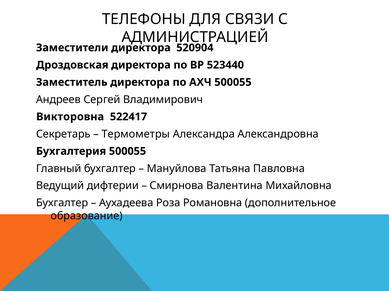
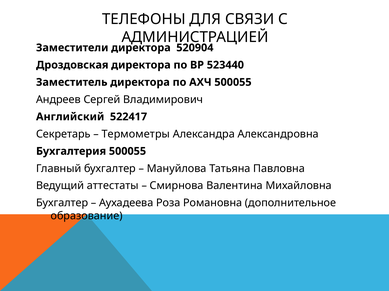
Викторовна: Викторовна -> Английский
дифтерии: дифтерии -> аттестаты
